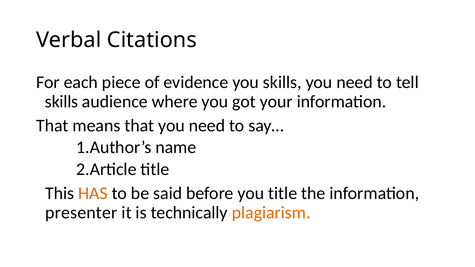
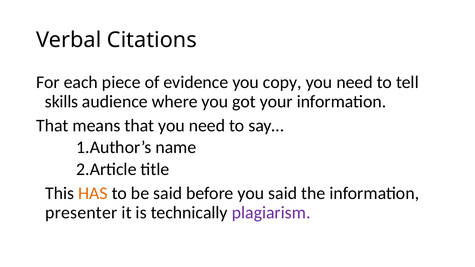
you skills: skills -> copy
you title: title -> said
plagiarism colour: orange -> purple
